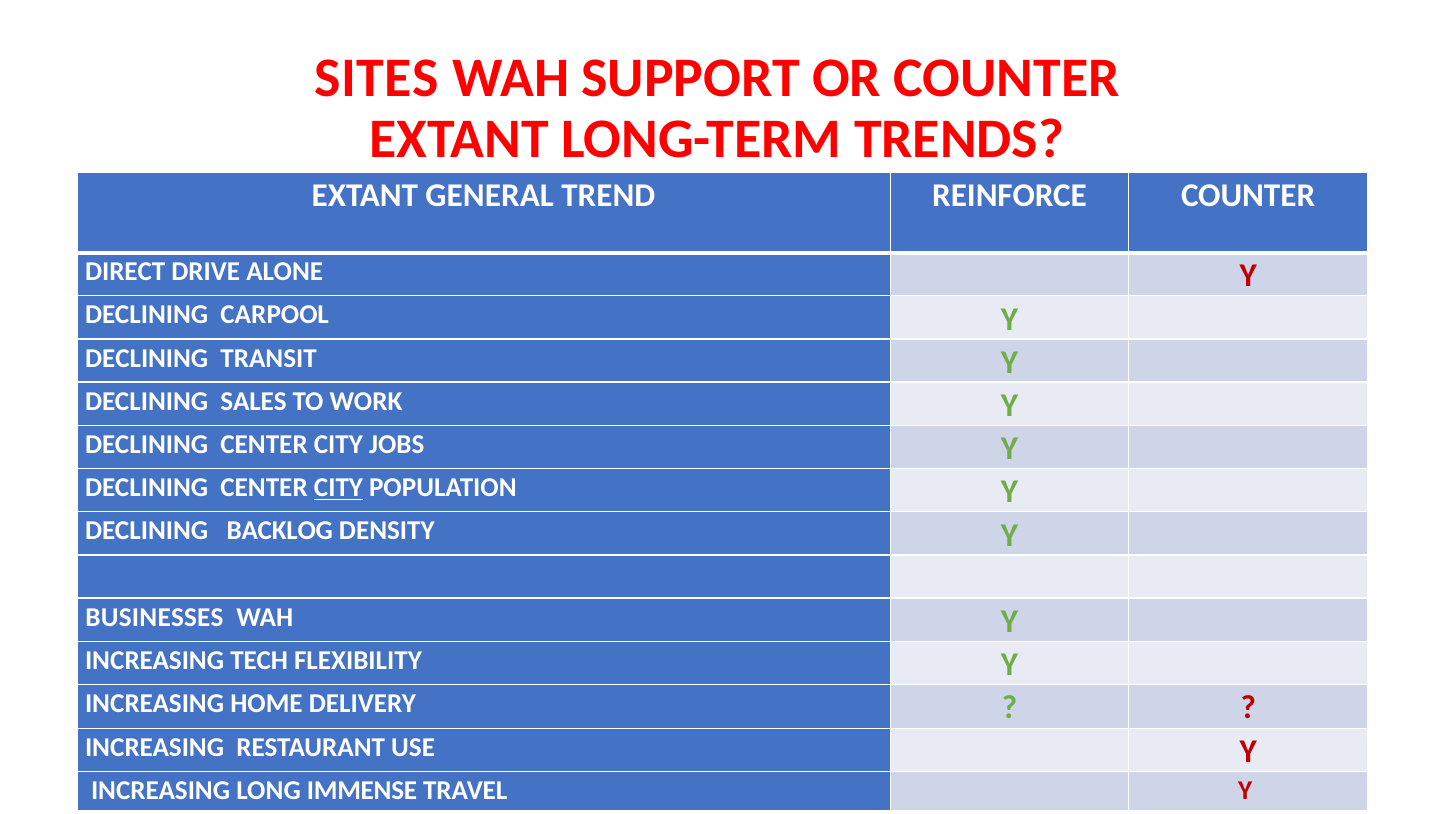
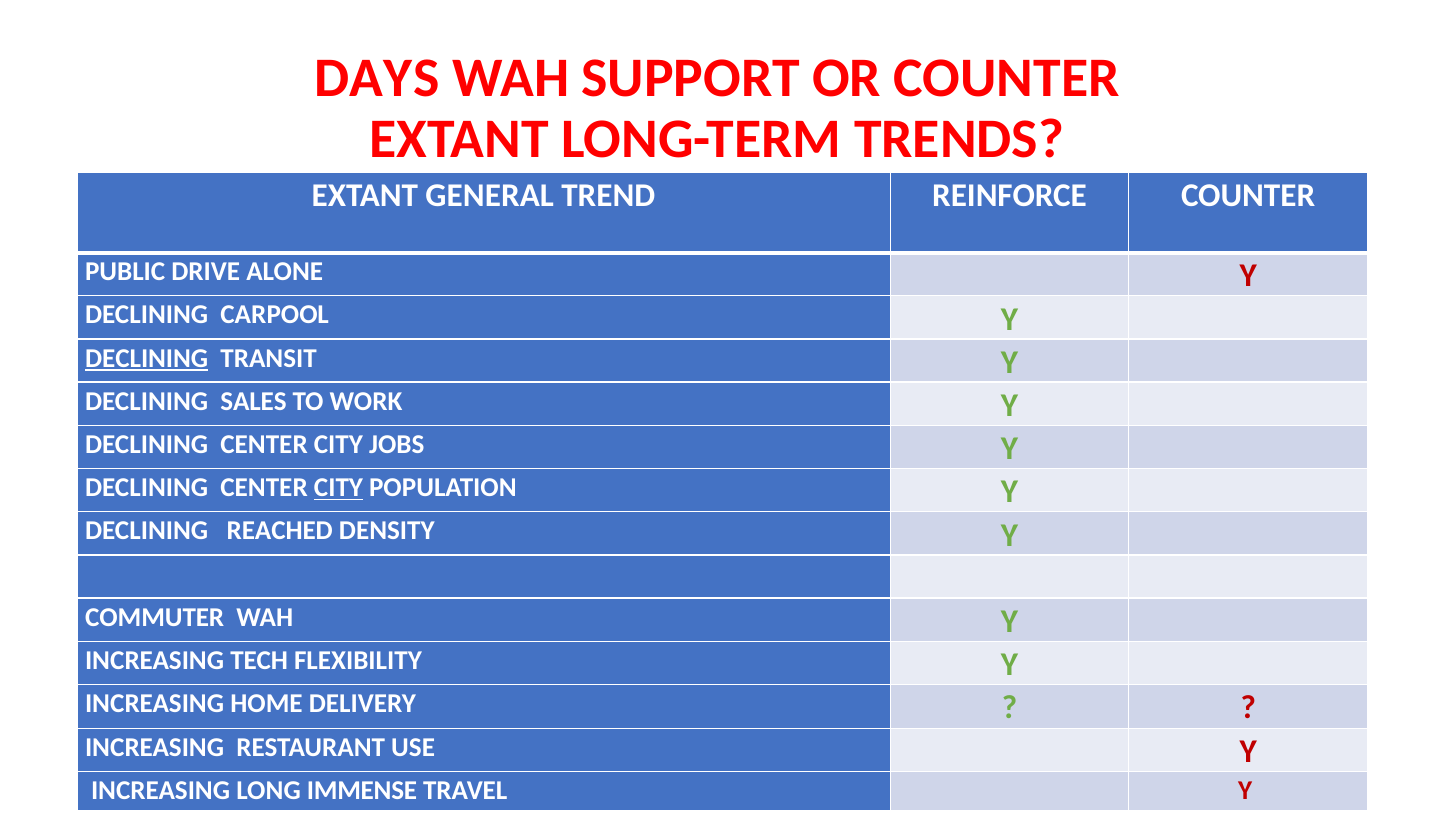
SITES: SITES -> DAYS
DIRECT: DIRECT -> PUBLIC
DECLINING at (147, 358) underline: none -> present
BACKLOG: BACKLOG -> REACHED
BUSINESSES: BUSINESSES -> COMMUTER
